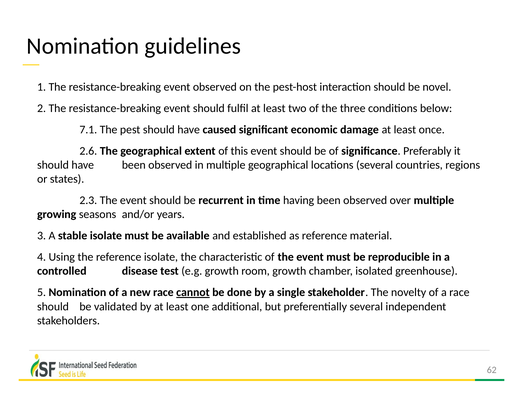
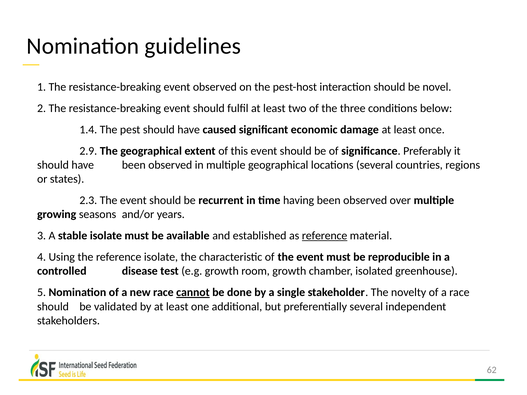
7.1: 7.1 -> 1.4
2.6: 2.6 -> 2.9
reference at (325, 236) underline: none -> present
